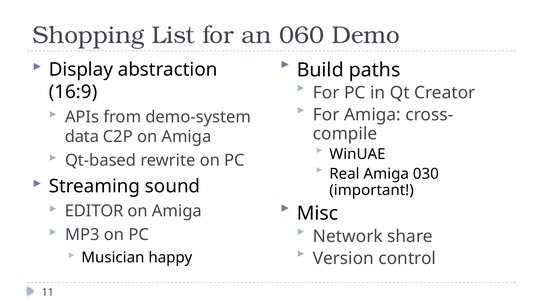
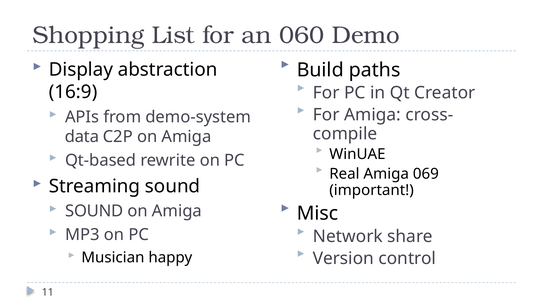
030: 030 -> 069
EDITOR at (94, 211): EDITOR -> SOUND
